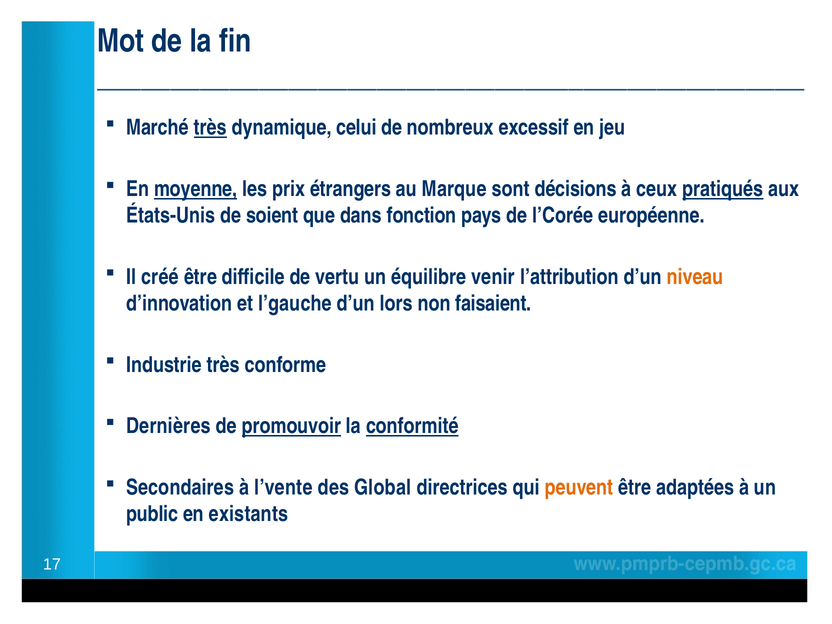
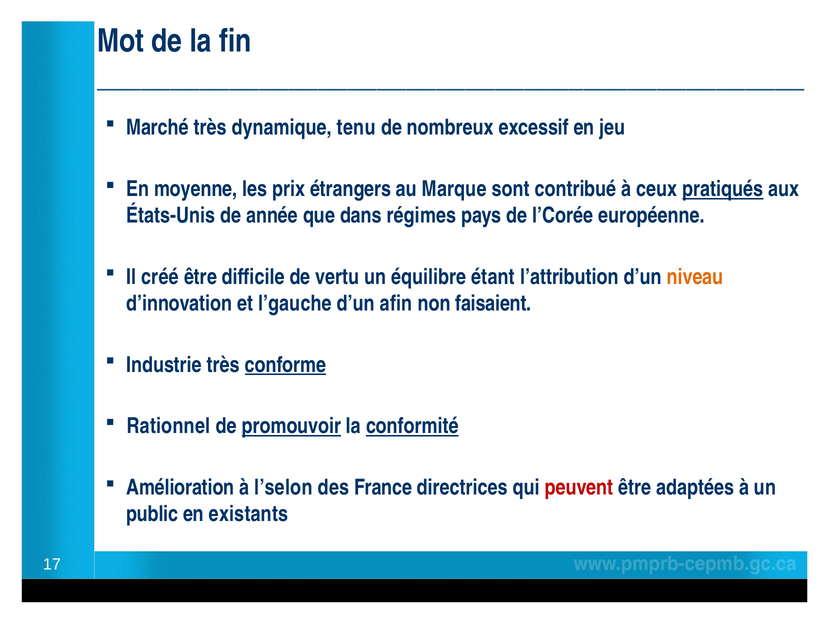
très at (210, 128) underline: present -> none
celui: celui -> tenu
moyenne underline: present -> none
décisions: décisions -> contribué
soient: soient -> année
fonction: fonction -> régimes
venir: venir -> étant
lors: lors -> afin
conforme underline: none -> present
Dernières: Dernières -> Rationnel
Secondaires: Secondaires -> Amélioration
l’vente: l’vente -> l’selon
Global: Global -> France
peuvent colour: orange -> red
